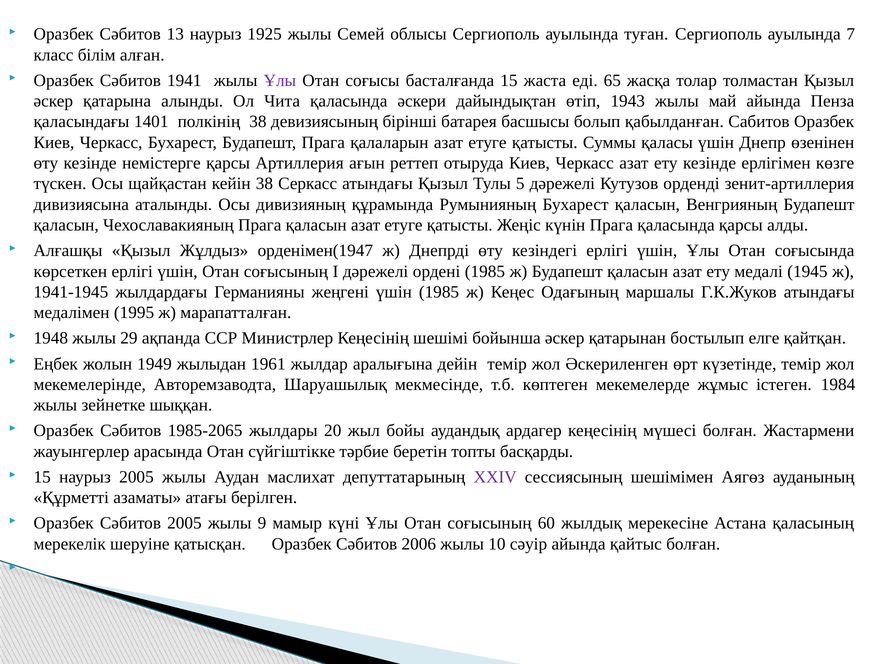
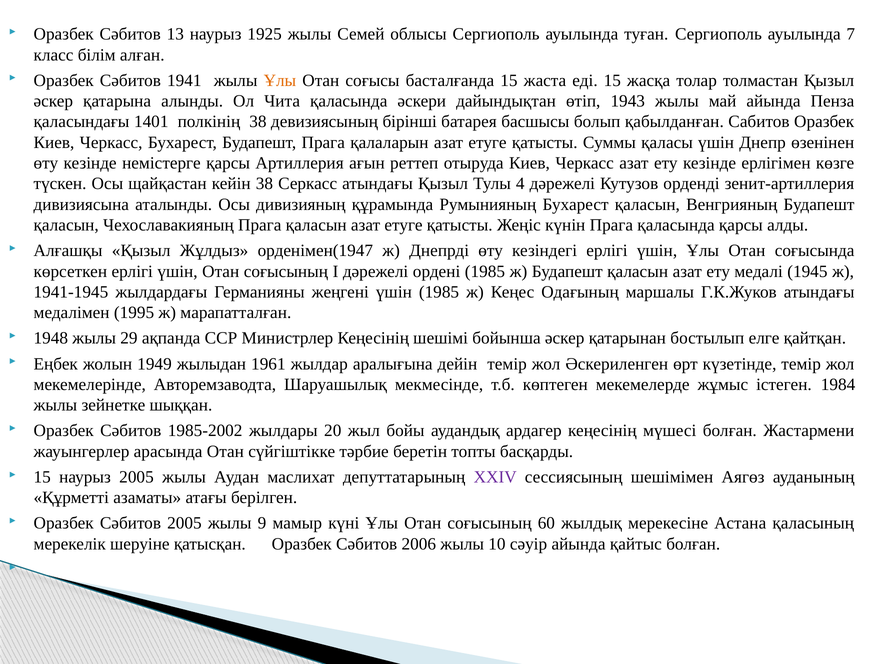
Ұлы at (280, 80) colour: purple -> orange
еді 65: 65 -> 15
5: 5 -> 4
1985-2065: 1985-2065 -> 1985-2002
